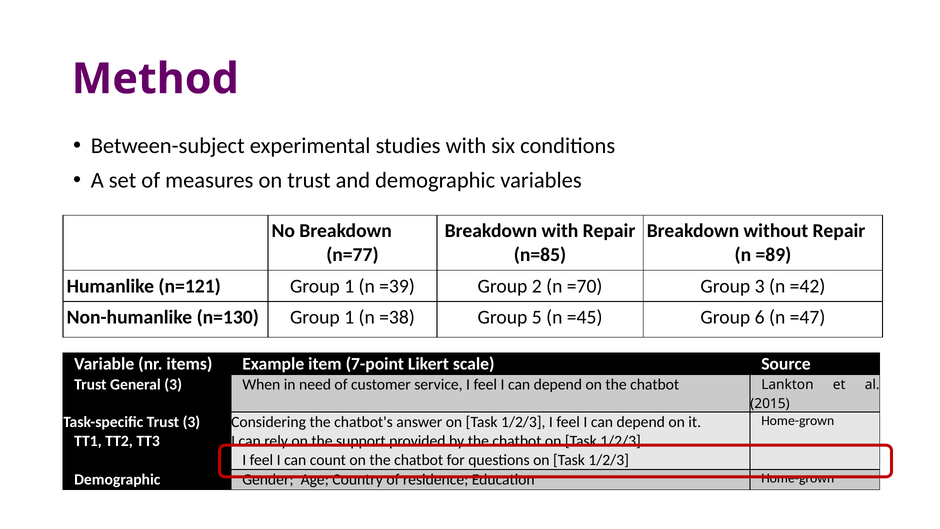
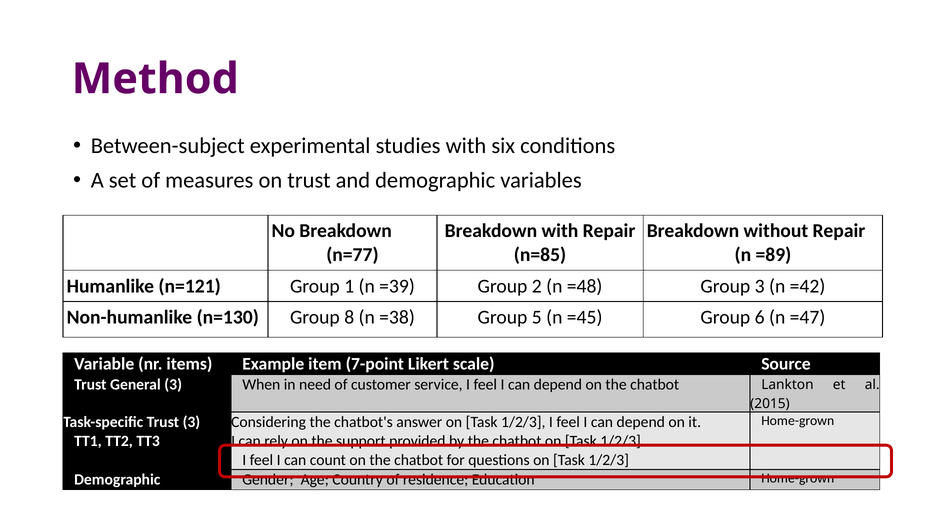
=70: =70 -> =48
n=130 Group 1: 1 -> 8
